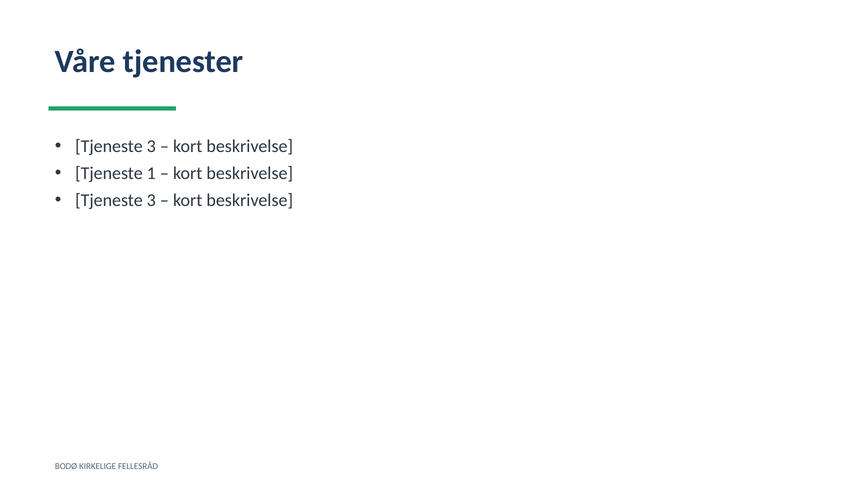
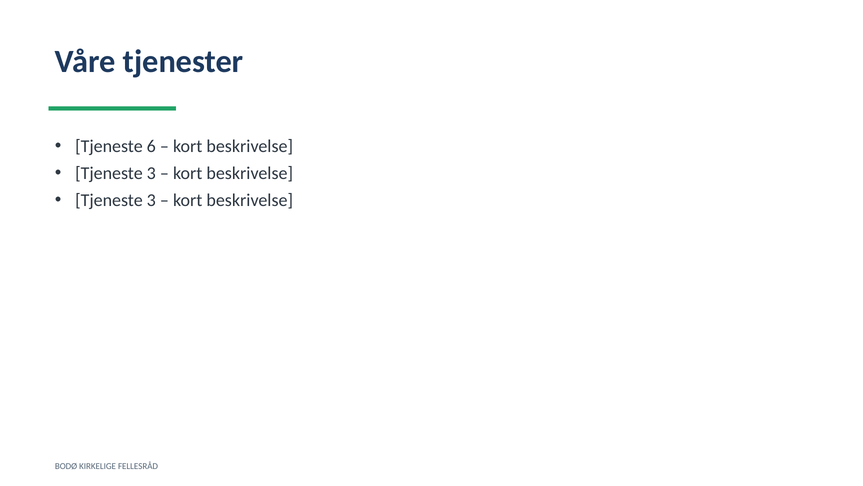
3 at (151, 146): 3 -> 6
1 at (151, 173): 1 -> 3
